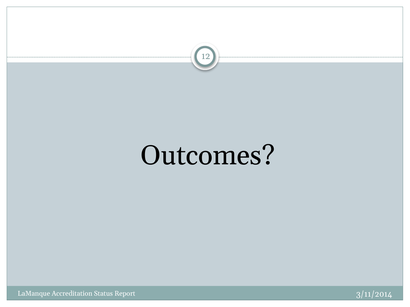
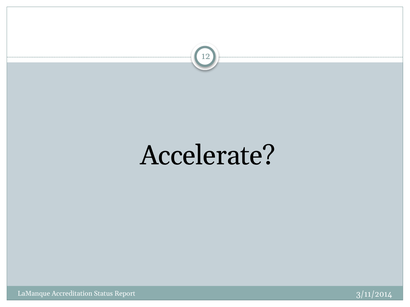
Outcomes: Outcomes -> Accelerate
